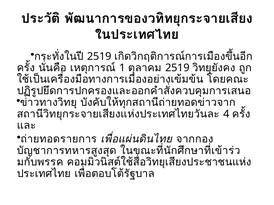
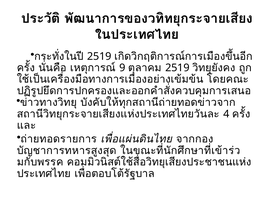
1: 1 -> 9
